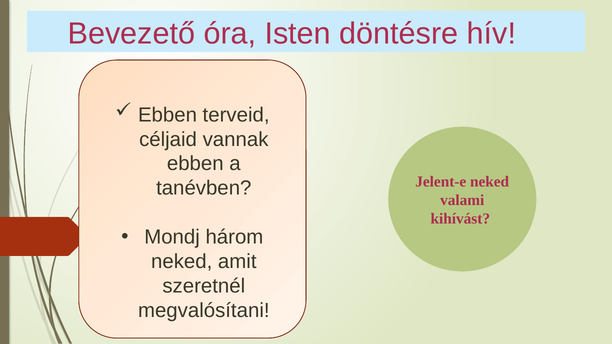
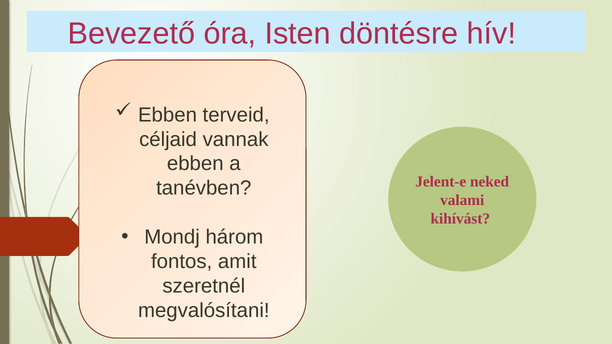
neked at (182, 262): neked -> fontos
